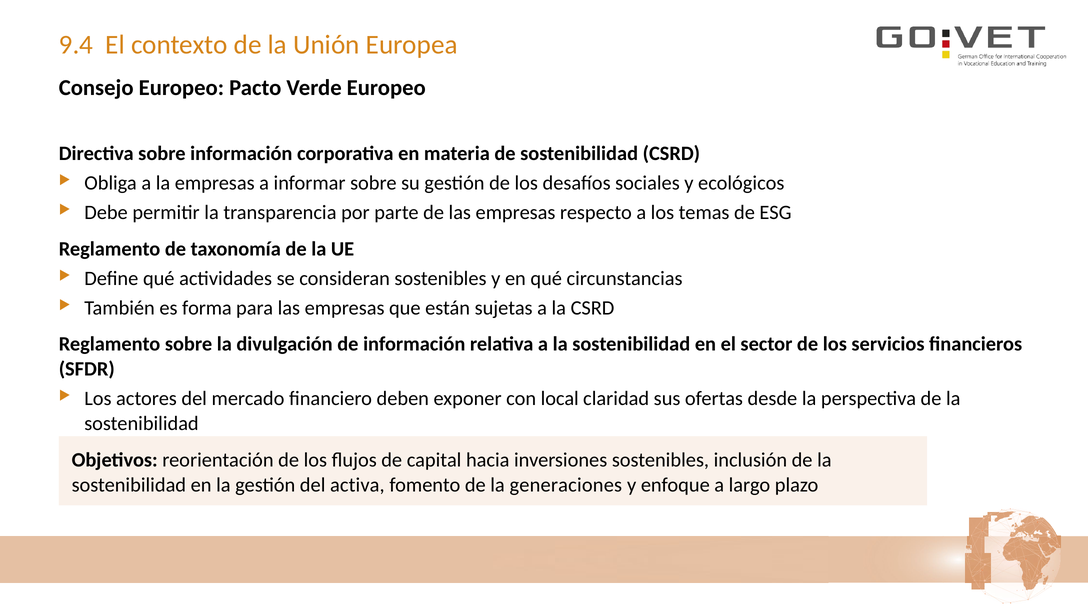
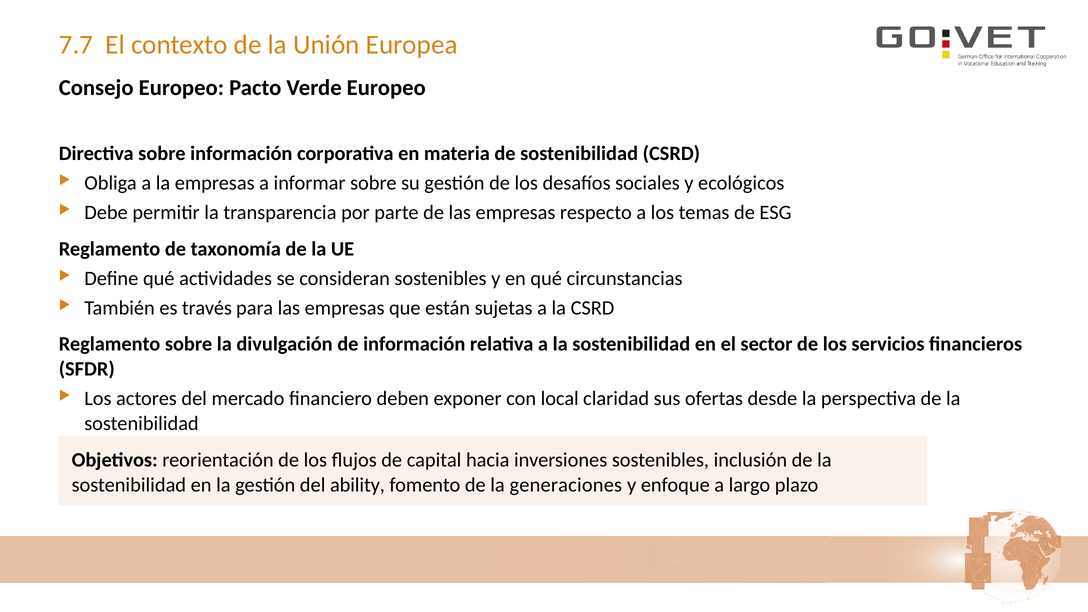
9.4: 9.4 -> 7.7
forma: forma -> través
activa: activa -> ability
